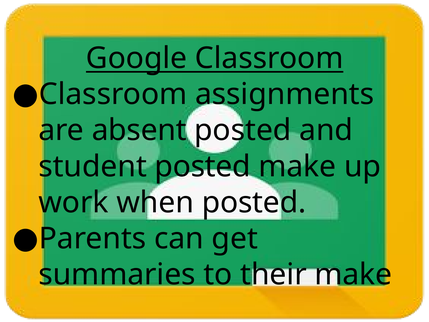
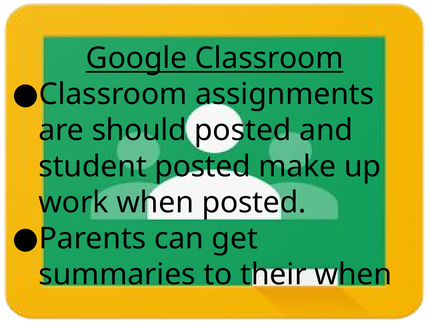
absent: absent -> should
their make: make -> when
